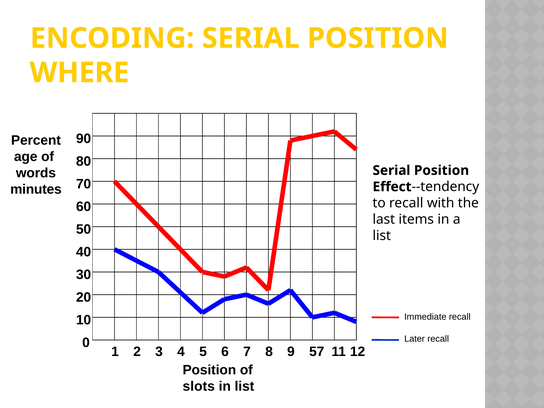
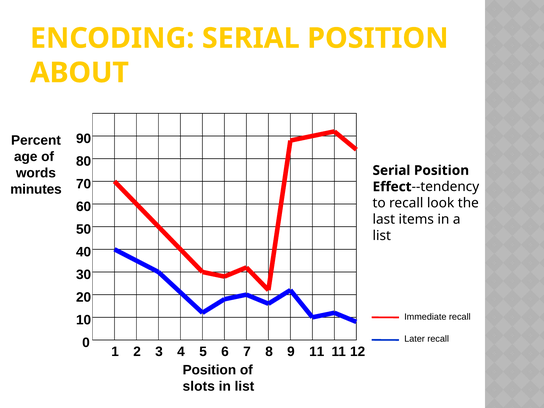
WHERE: WHERE -> ABOUT
with: with -> look
9 57: 57 -> 11
